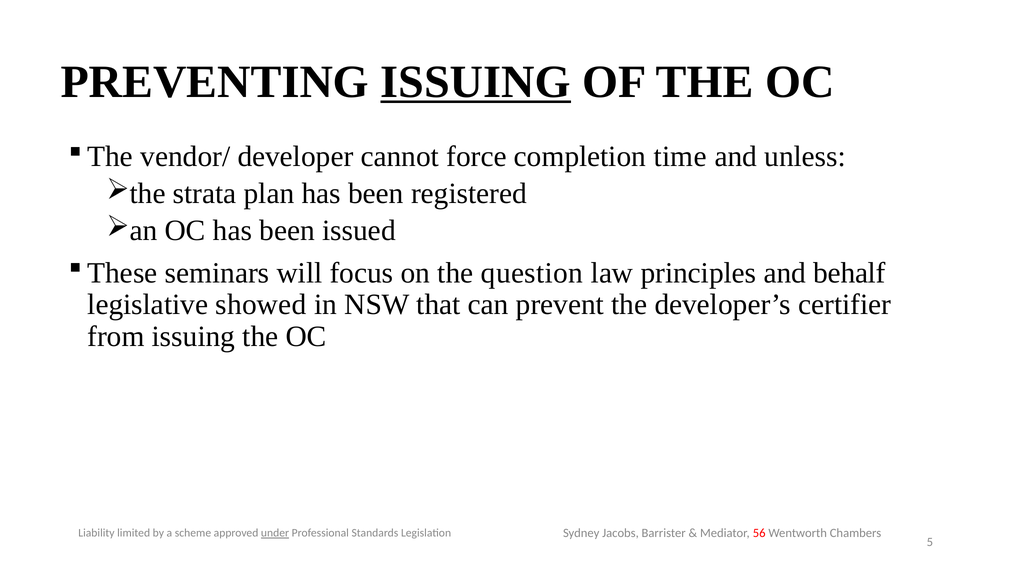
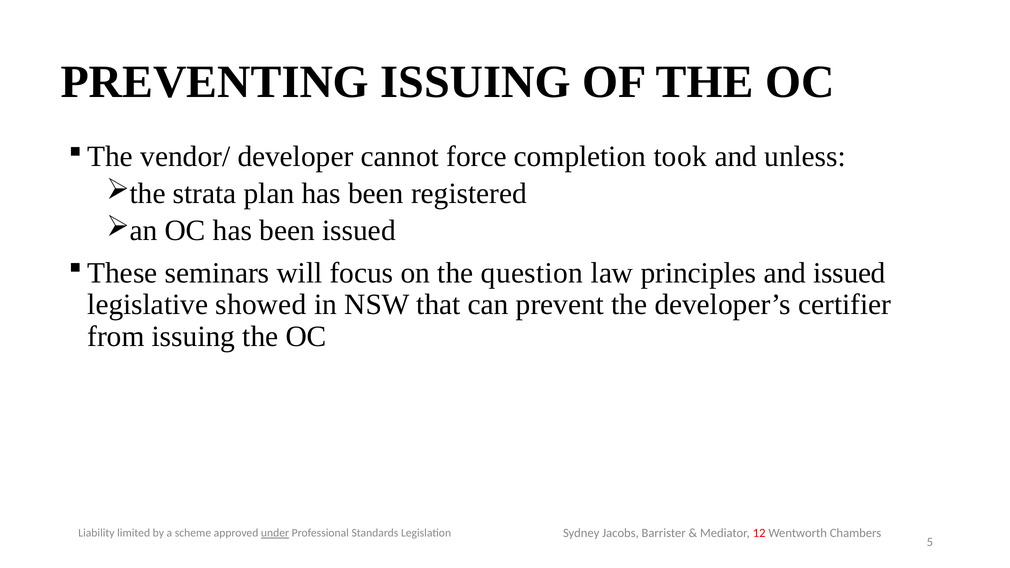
ISSUING at (476, 82) underline: present -> none
time: time -> took
and behalf: behalf -> issued
56: 56 -> 12
